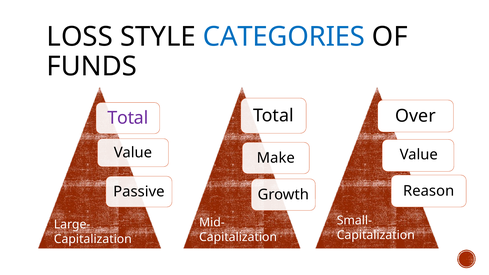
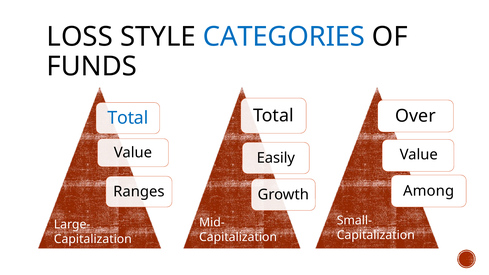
Total at (128, 118) colour: purple -> blue
Make: Make -> Easily
Reason: Reason -> Among
Passive: Passive -> Ranges
